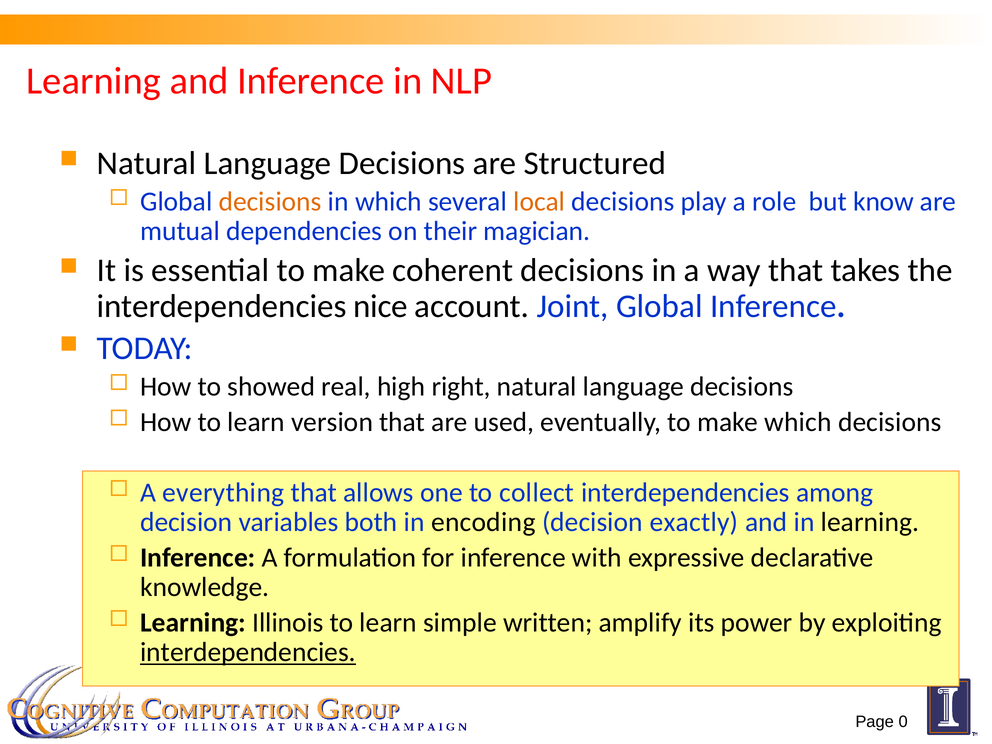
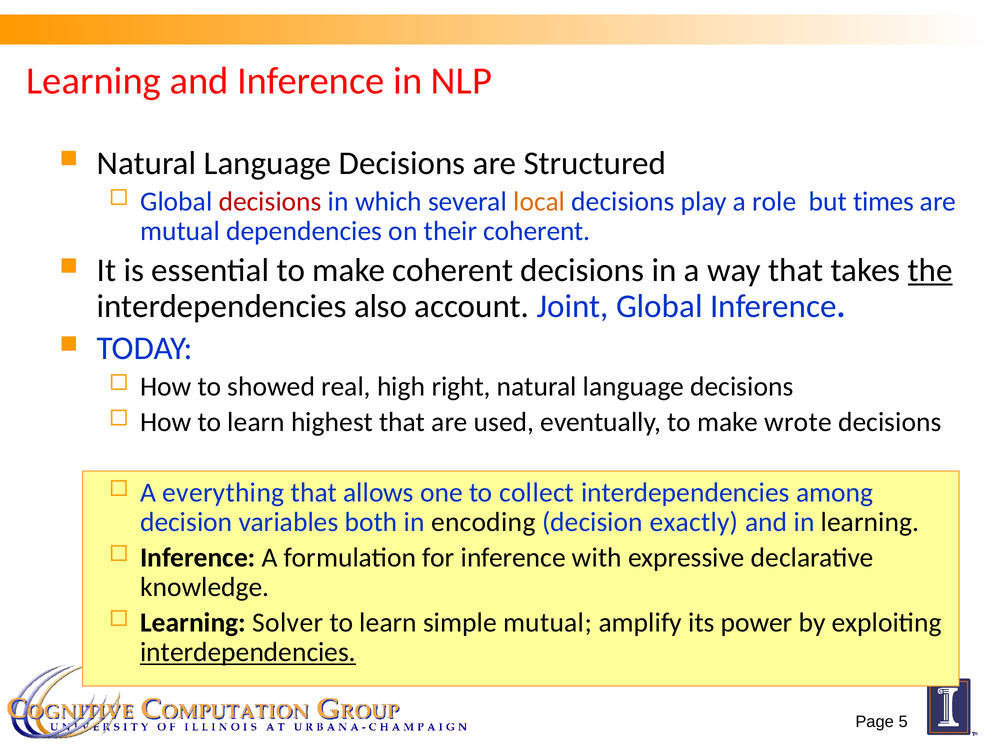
decisions at (270, 201) colour: orange -> red
know: know -> times
their magician: magician -> coherent
the underline: none -> present
nice: nice -> also
version: version -> highest
make which: which -> wrote
Illinois: Illinois -> Solver
simple written: written -> mutual
0: 0 -> 5
